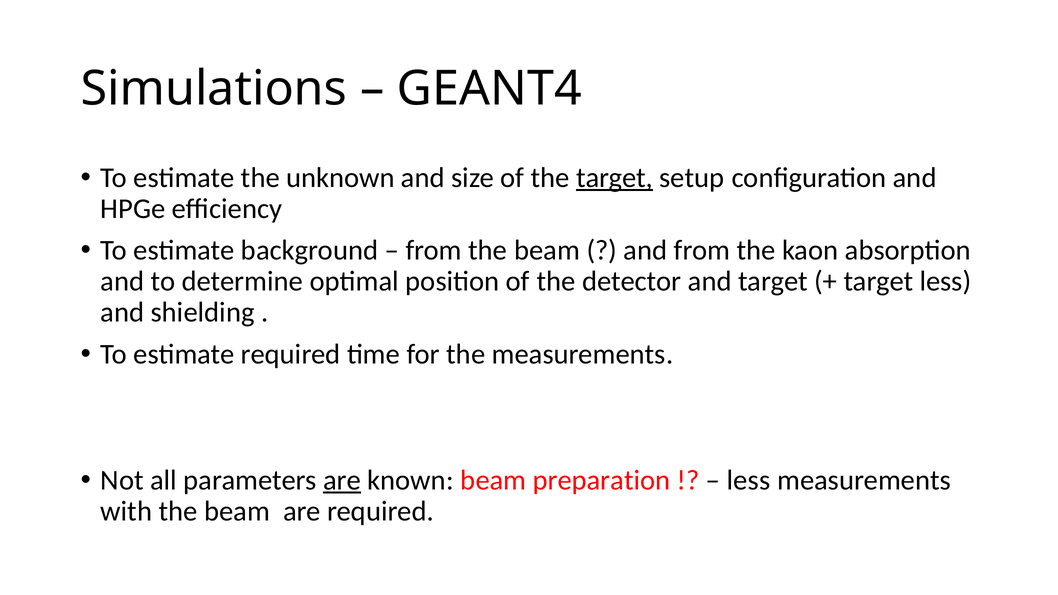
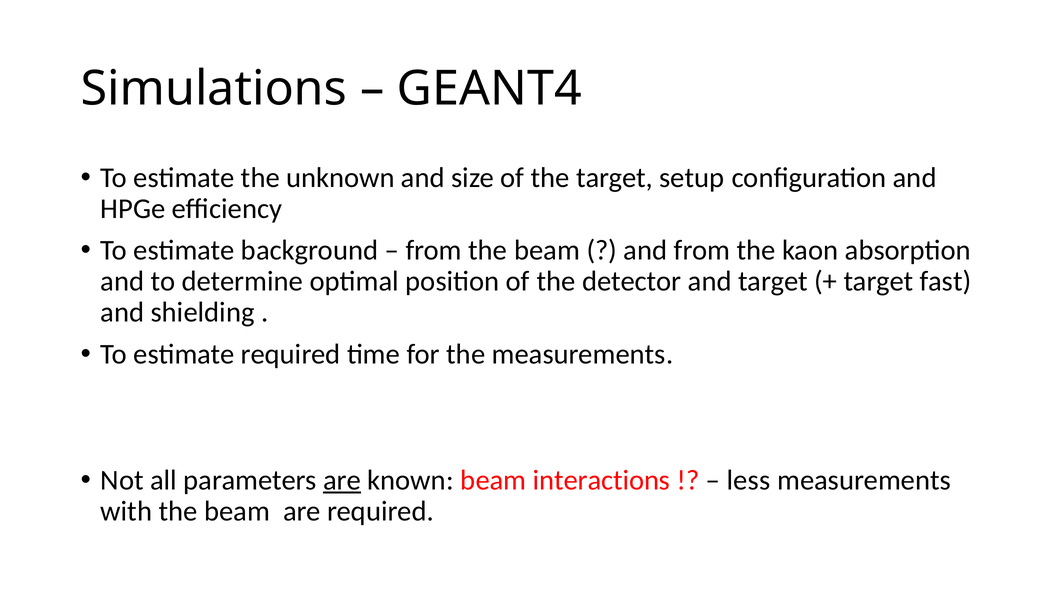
target at (615, 178) underline: present -> none
target less: less -> fast
preparation: preparation -> interactions
